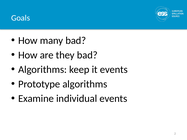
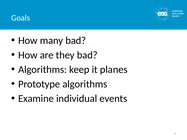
it events: events -> planes
